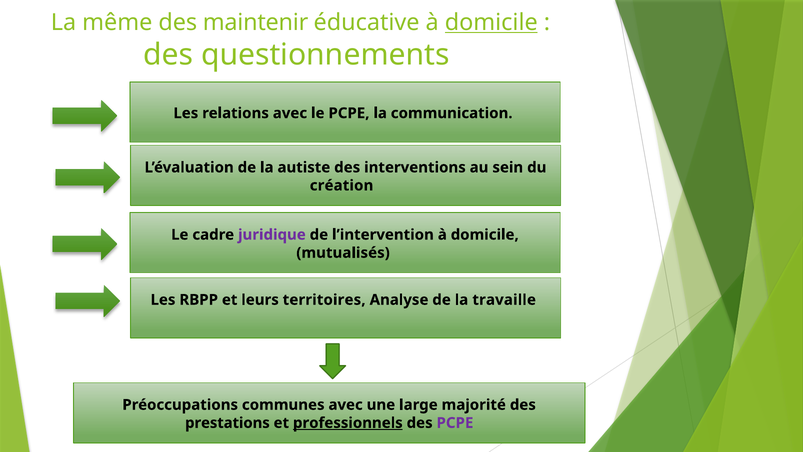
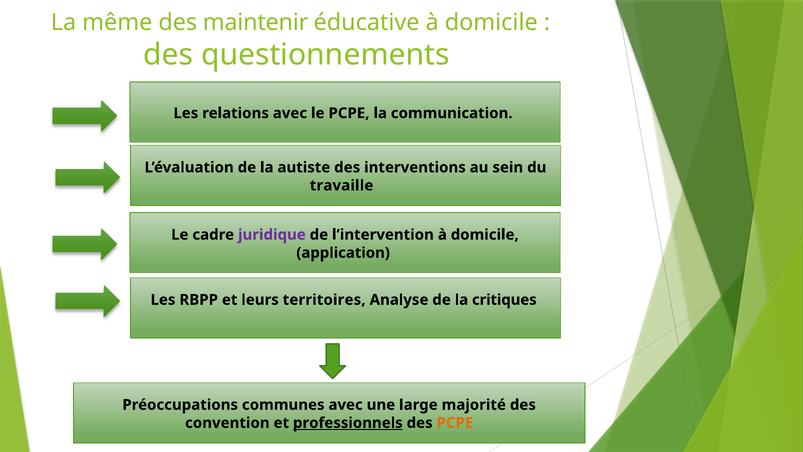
domicile at (491, 22) underline: present -> none
création: création -> travaille
mutualisés: mutualisés -> application
travaille: travaille -> critiques
prestations: prestations -> convention
PCPE at (455, 423) colour: purple -> orange
